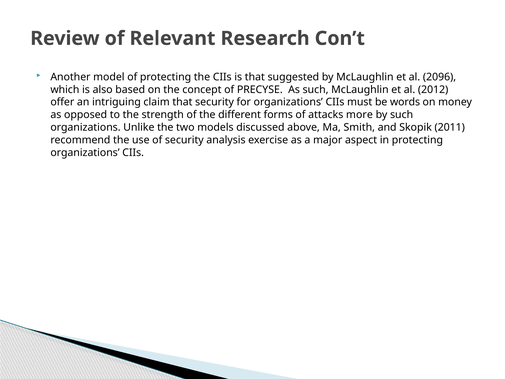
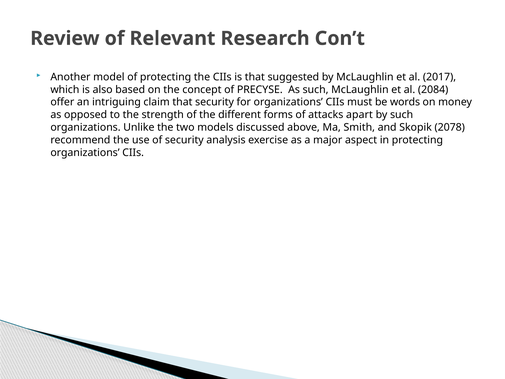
2096: 2096 -> 2017
2012: 2012 -> 2084
more: more -> apart
2011: 2011 -> 2078
